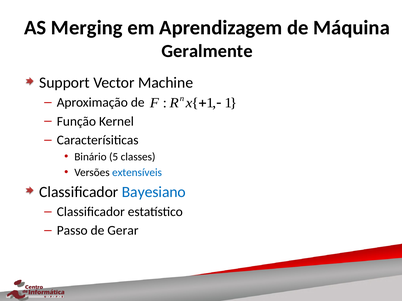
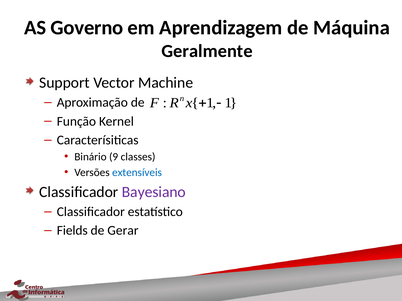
Merging: Merging -> Governo
5: 5 -> 9
Bayesiano colour: blue -> purple
Passo: Passo -> Fields
